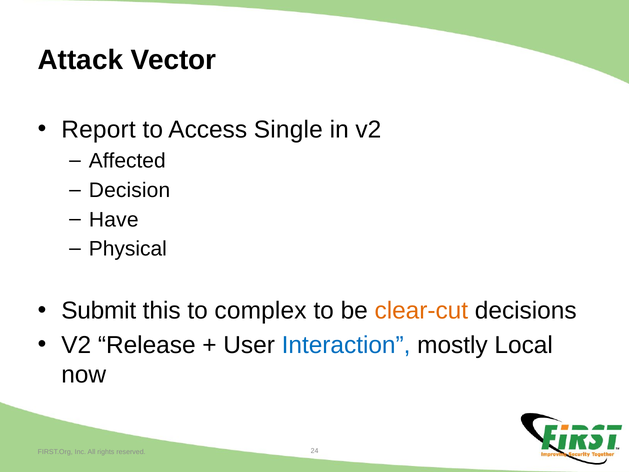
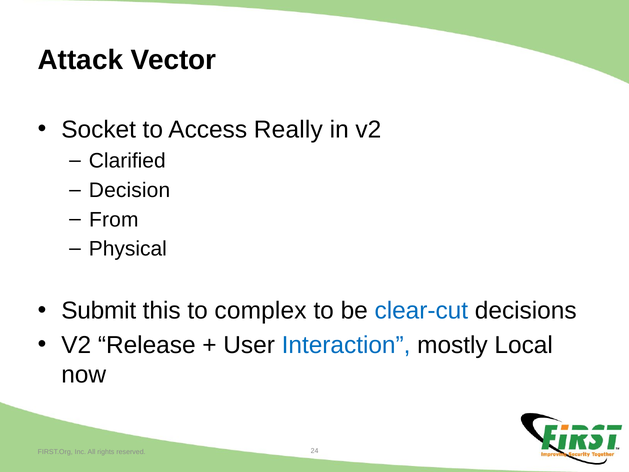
Report: Report -> Socket
Single: Single -> Really
Affected: Affected -> Clarified
Have: Have -> From
clear-cut colour: orange -> blue
